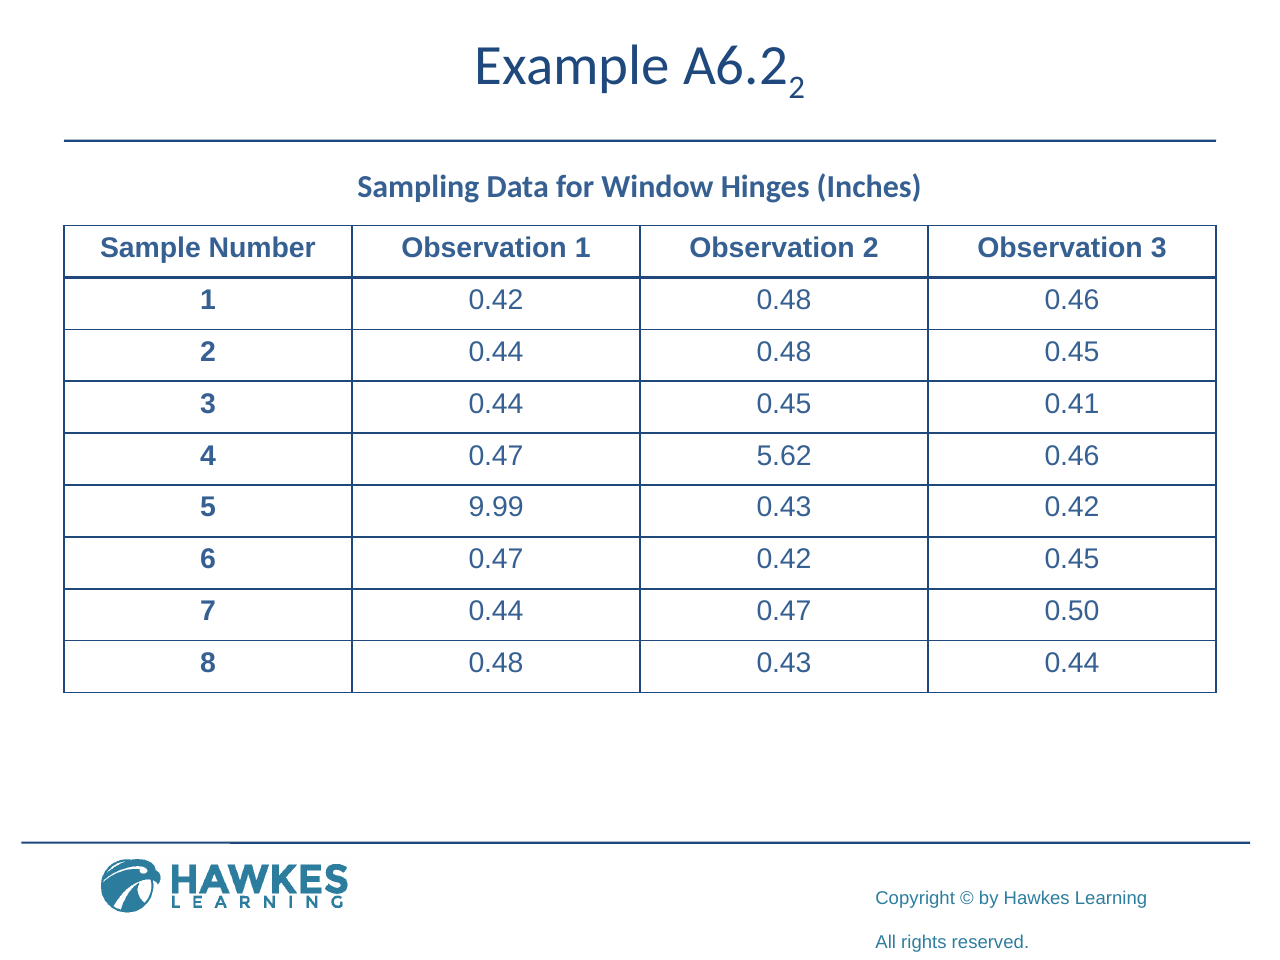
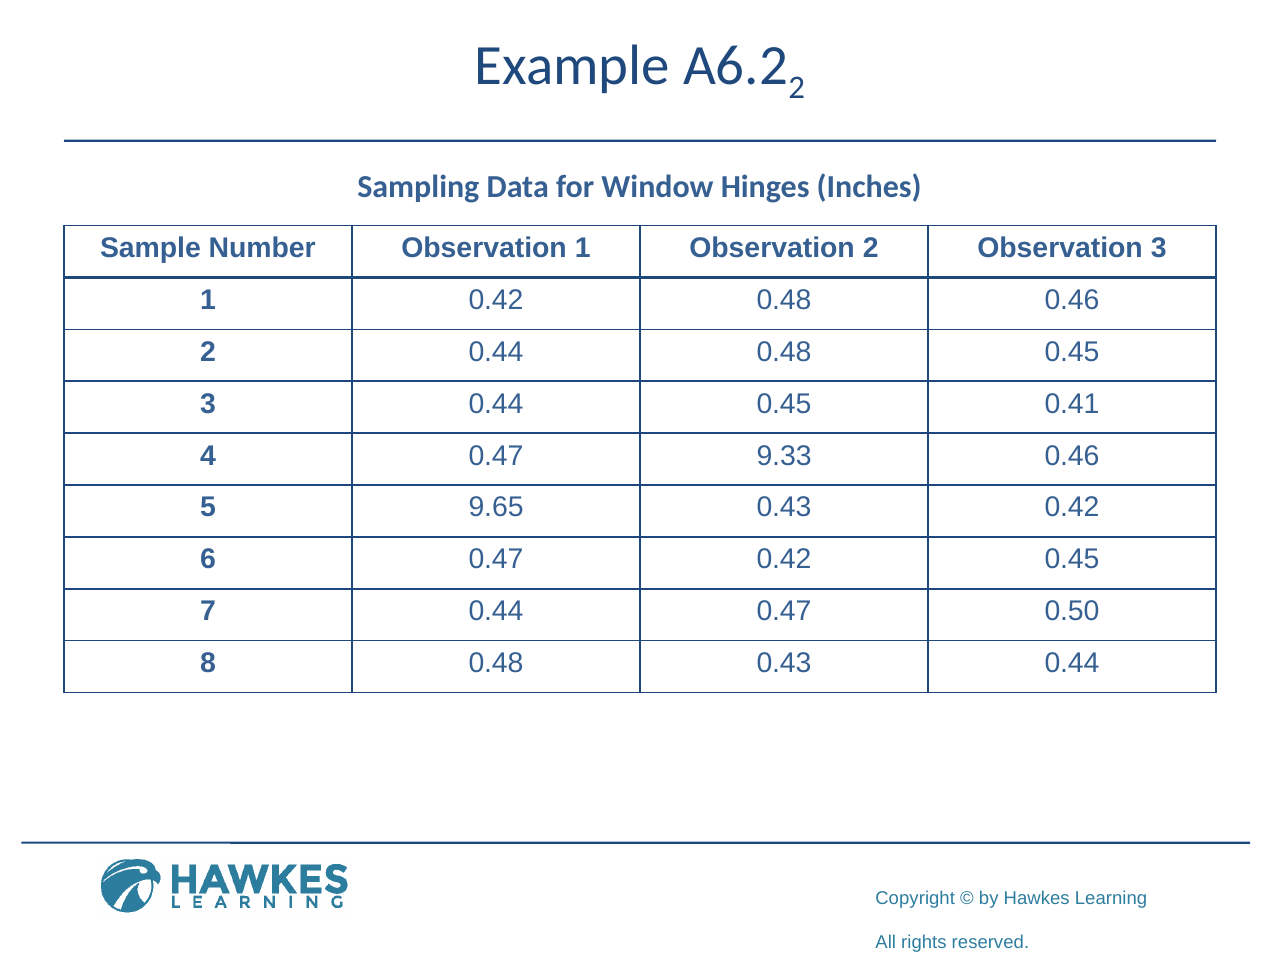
5.62: 5.62 -> 9.33
9.99: 9.99 -> 9.65
